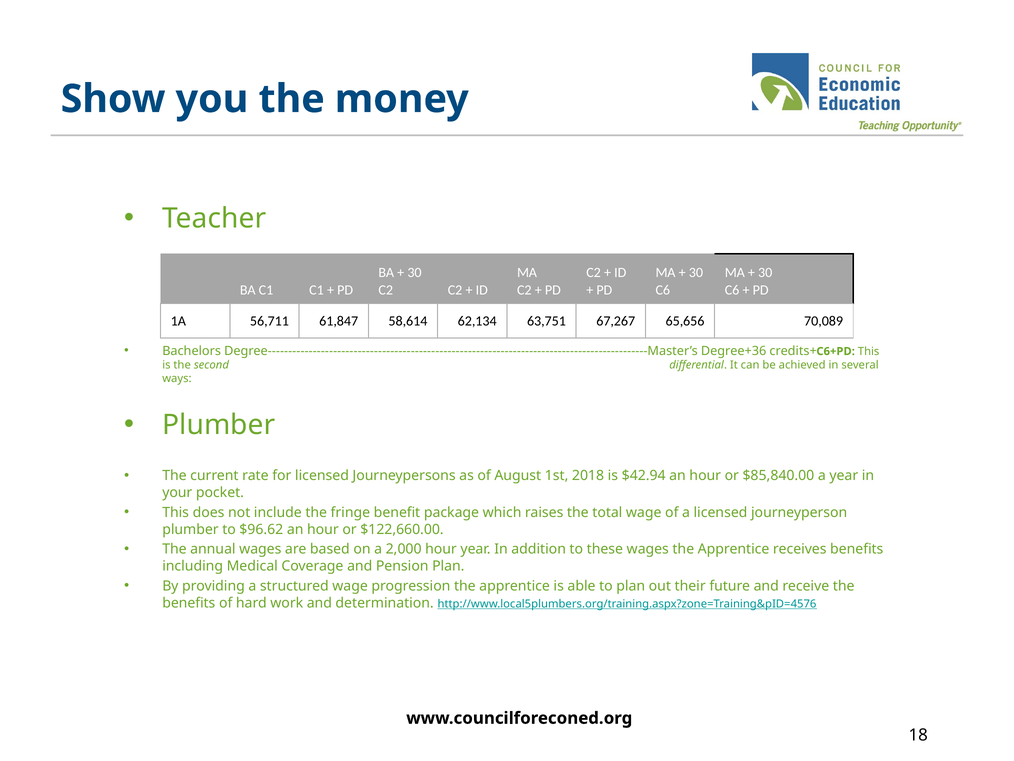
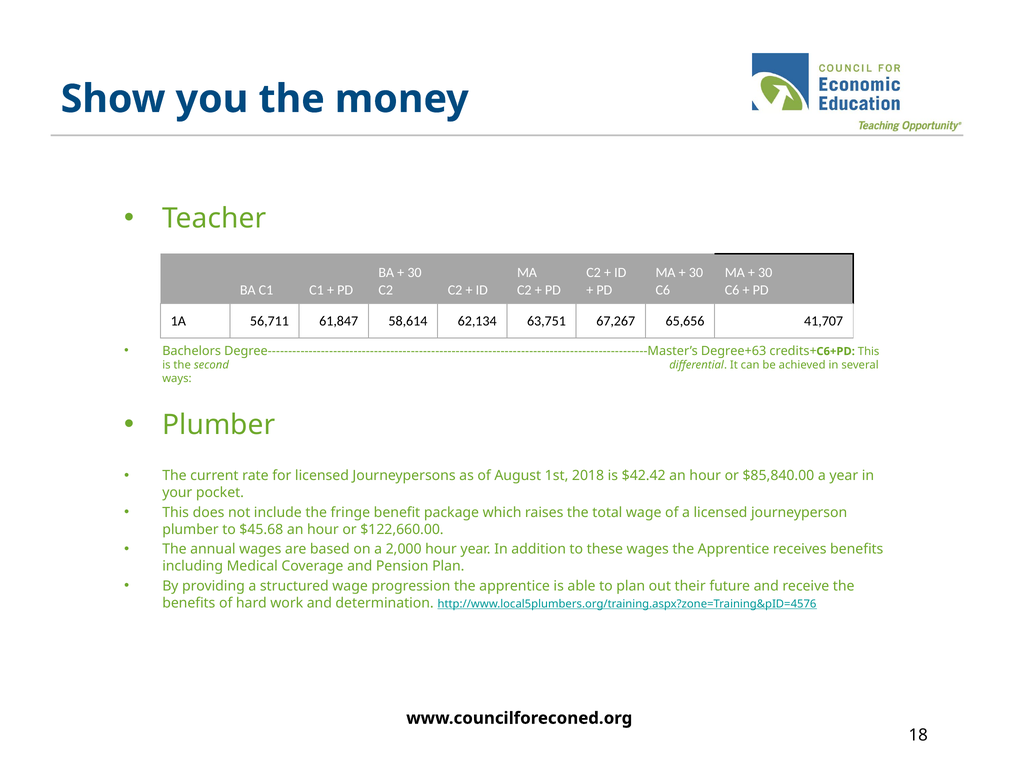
70,089: 70,089 -> 41,707
Degree+36: Degree+36 -> Degree+63
$42.94: $42.94 -> $42.42
$96.62: $96.62 -> $45.68
